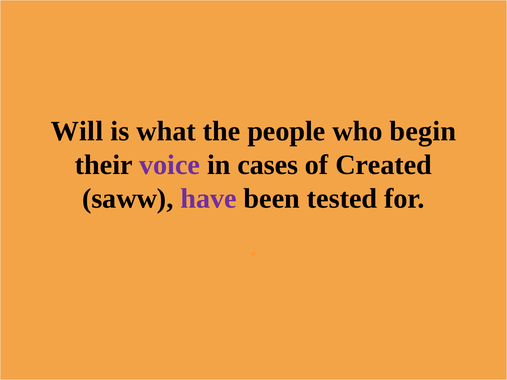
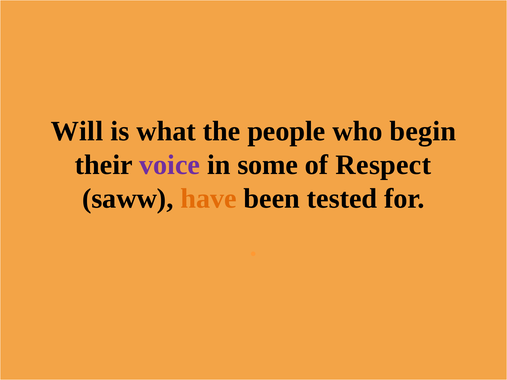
cases: cases -> some
Created: Created -> Respect
have colour: purple -> orange
